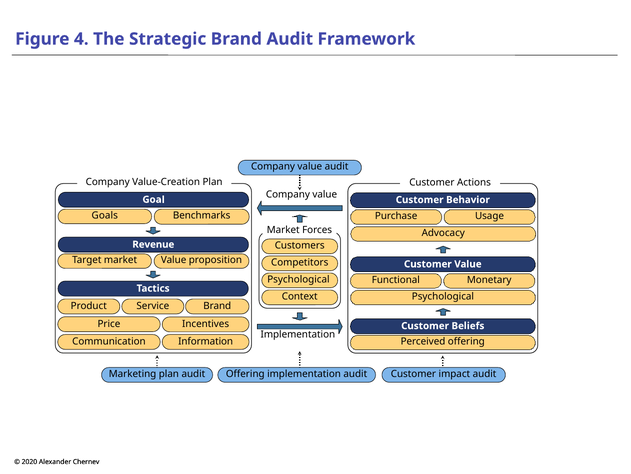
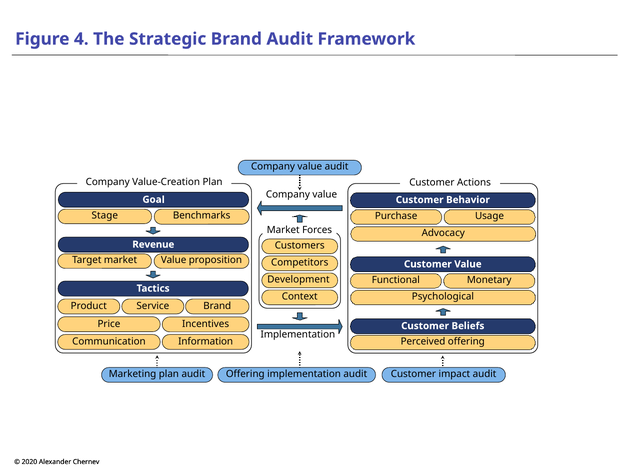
Goals: Goals -> Stage
Psychological at (298, 279): Psychological -> Development
